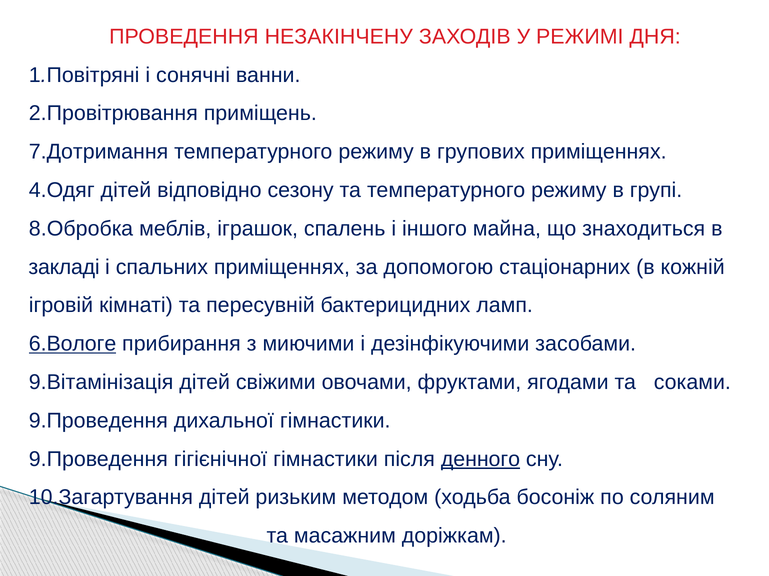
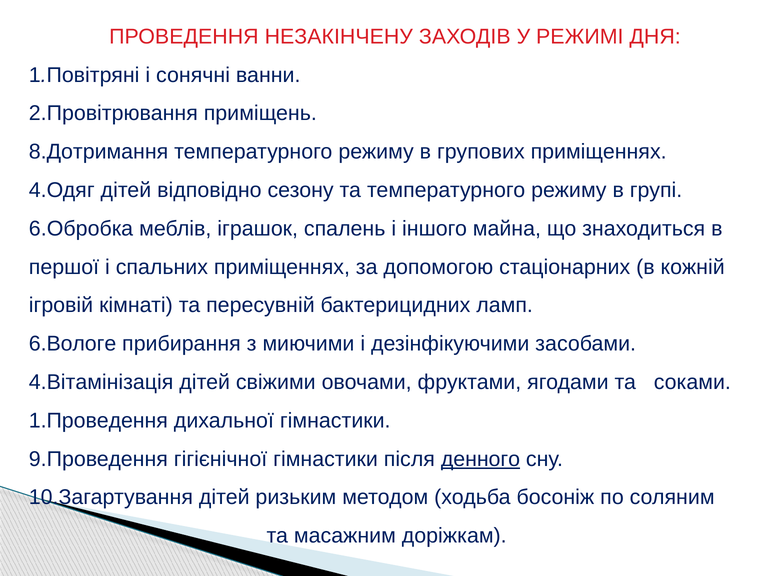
7.Дотримання: 7.Дотримання -> 8.Дотримання
8.Обробка: 8.Обробка -> 6.Обробка
закладі: закладі -> першої
6.Вологе underline: present -> none
9.Вітамінізація: 9.Вітамінізація -> 4.Вітамінізація
9.Проведення at (98, 421): 9.Проведення -> 1.Проведення
